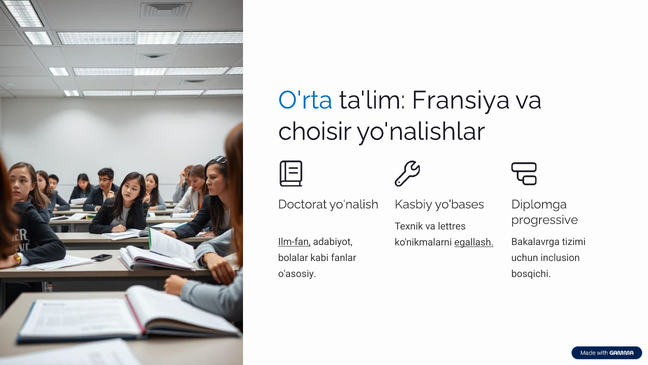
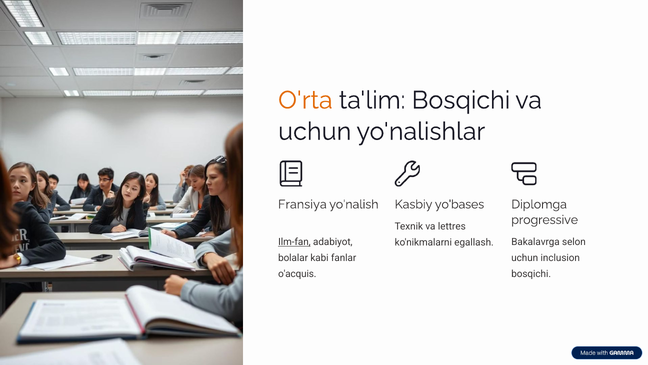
O'rta colour: blue -> orange
ta'lim Fransiya: Fransiya -> Bosqichi
choisir at (315, 131): choisir -> uchun
Doctorat: Doctorat -> Fransiya
tizimi: tizimi -> selon
egallash underline: present -> none
o'asosiy: o'asosiy -> o'acquis
